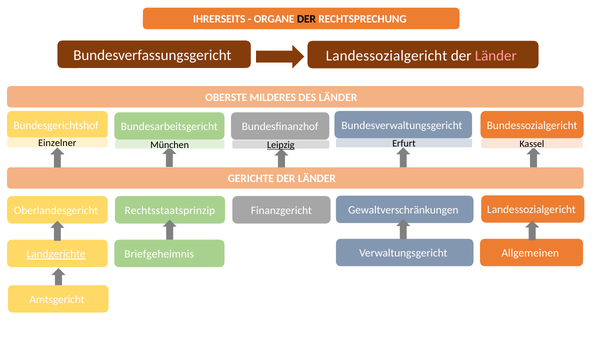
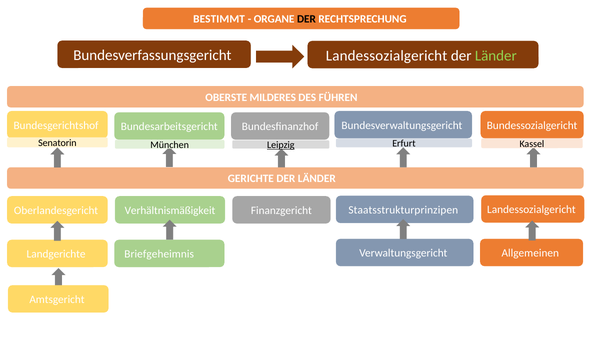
IHRERSEITS: IHRERSEITS -> BESTIMMT
Länder at (496, 56) colour: pink -> light green
DES LÄNDER: LÄNDER -> FÜHREN
Einzelner: Einzelner -> Senatorin
Rechtsstaatsprinzip: Rechtsstaatsprinzip -> Verhältnismäßigkeit
Gewaltverschränkungen: Gewaltverschränkungen -> Staatsstrukturprinzipen
Landgerichte underline: present -> none
